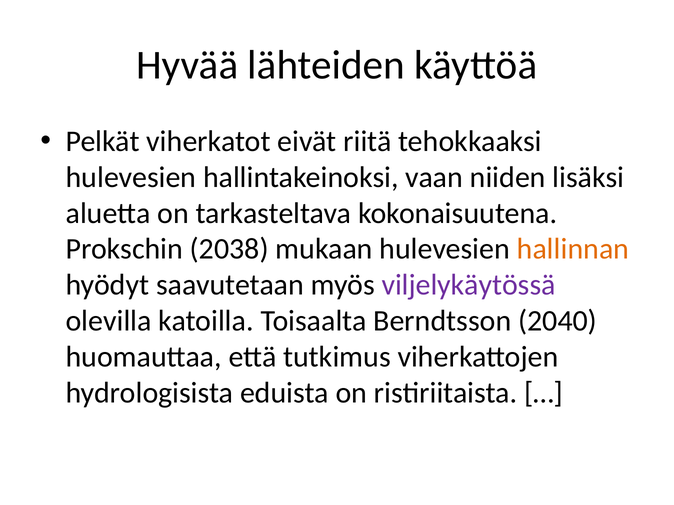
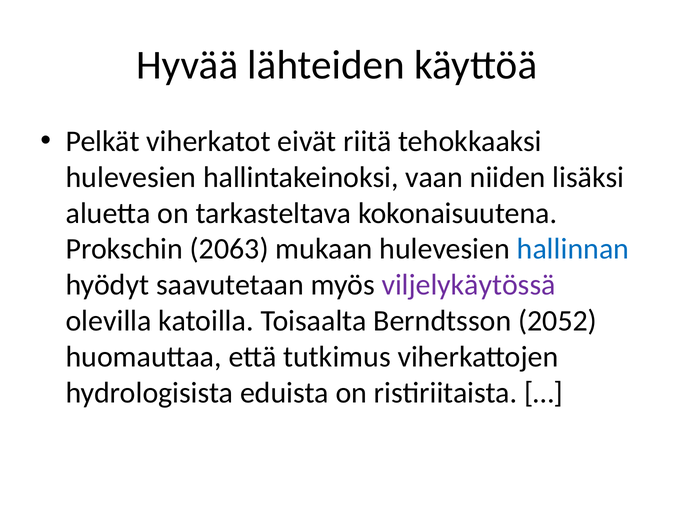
2038: 2038 -> 2063
hallinnan colour: orange -> blue
2040: 2040 -> 2052
